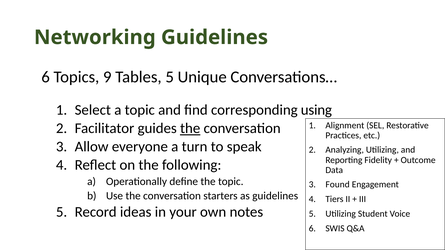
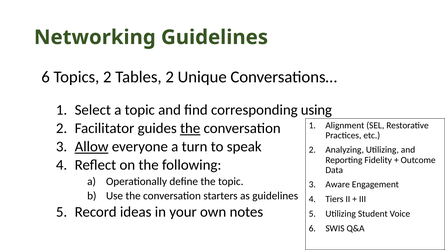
Topics 9: 9 -> 2
Tables 5: 5 -> 2
Allow underline: none -> present
Found: Found -> Aware
